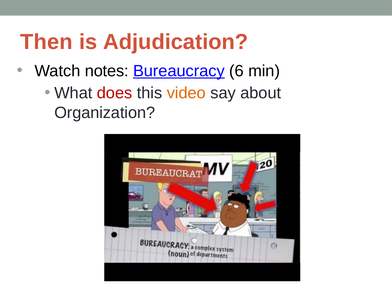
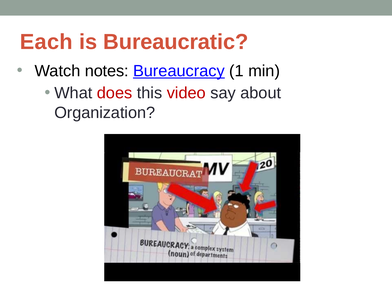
Then: Then -> Each
Adjudication: Adjudication -> Bureaucratic
6: 6 -> 1
video colour: orange -> red
